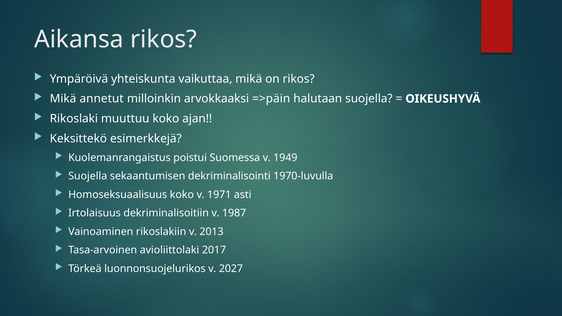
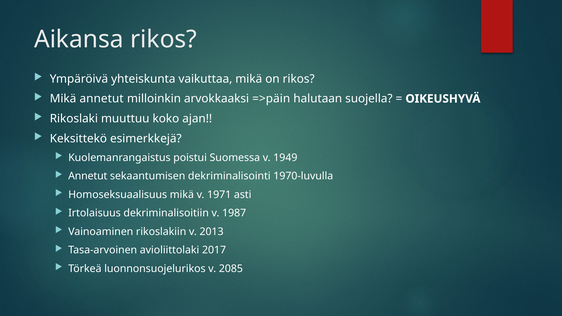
Suojella at (88, 176): Suojella -> Annetut
Homoseksuaalisuus koko: koko -> mikä
2027: 2027 -> 2085
